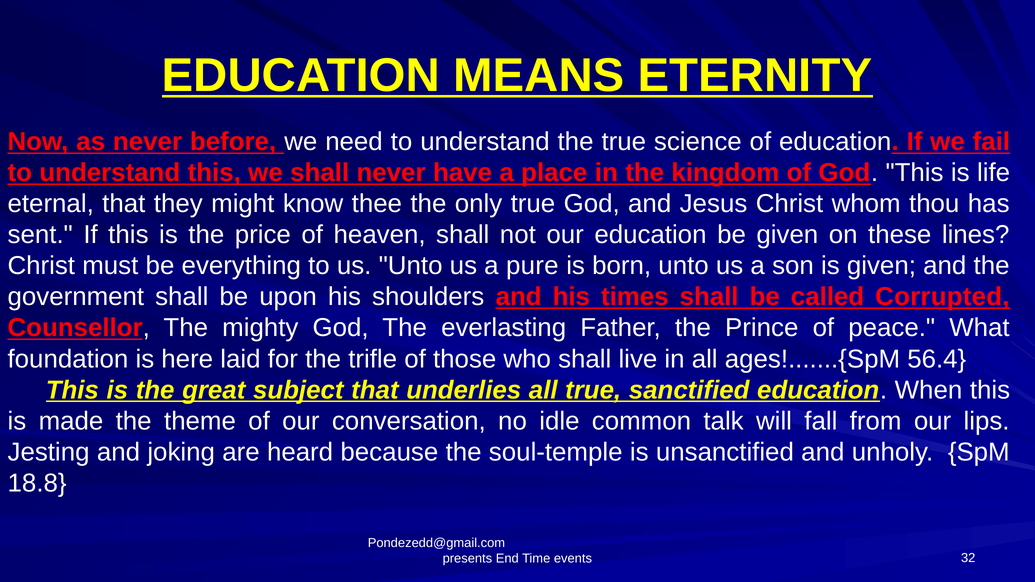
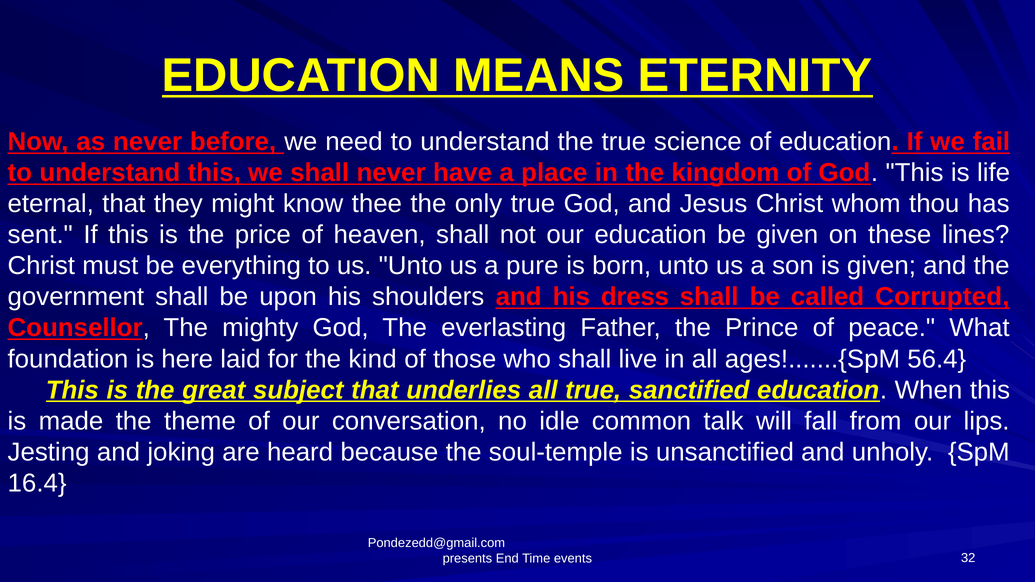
times: times -> dress
trifle: trifle -> kind
18.8: 18.8 -> 16.4
